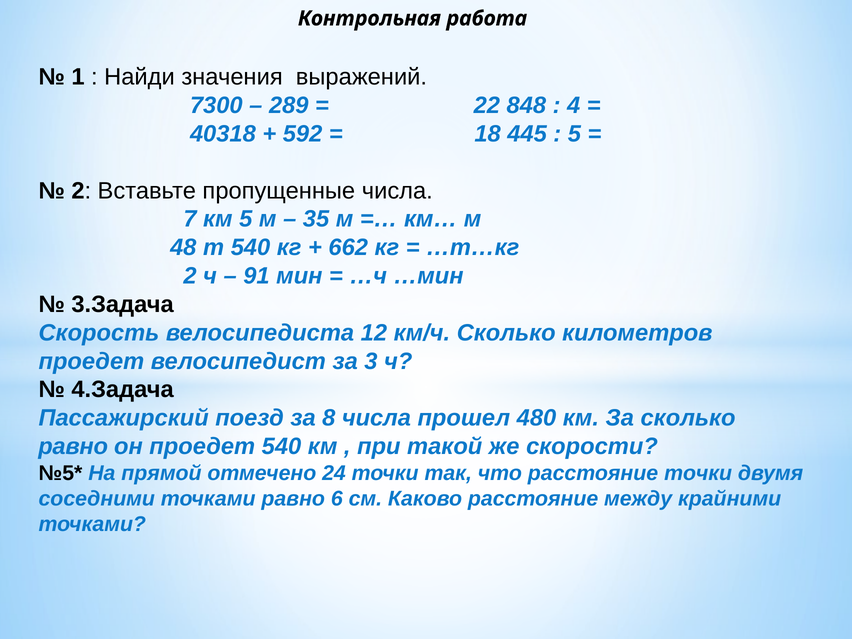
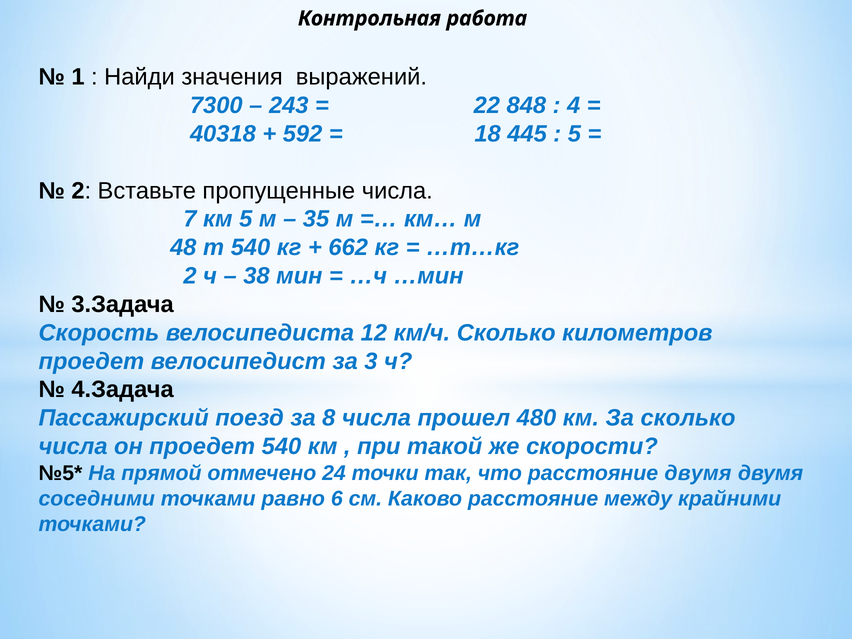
289: 289 -> 243
91: 91 -> 38
равно at (73, 446): равно -> числа
расстояние точки: точки -> двумя
